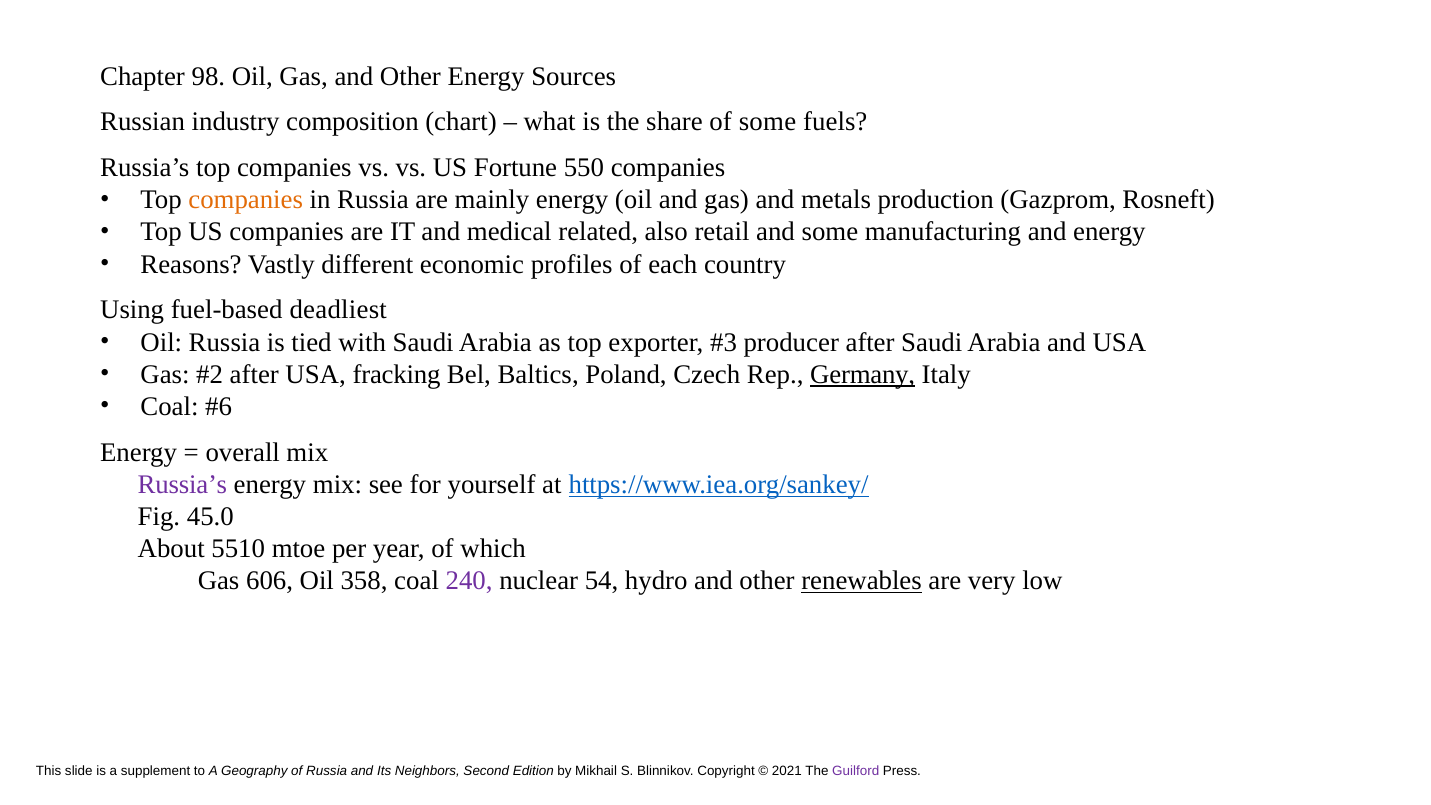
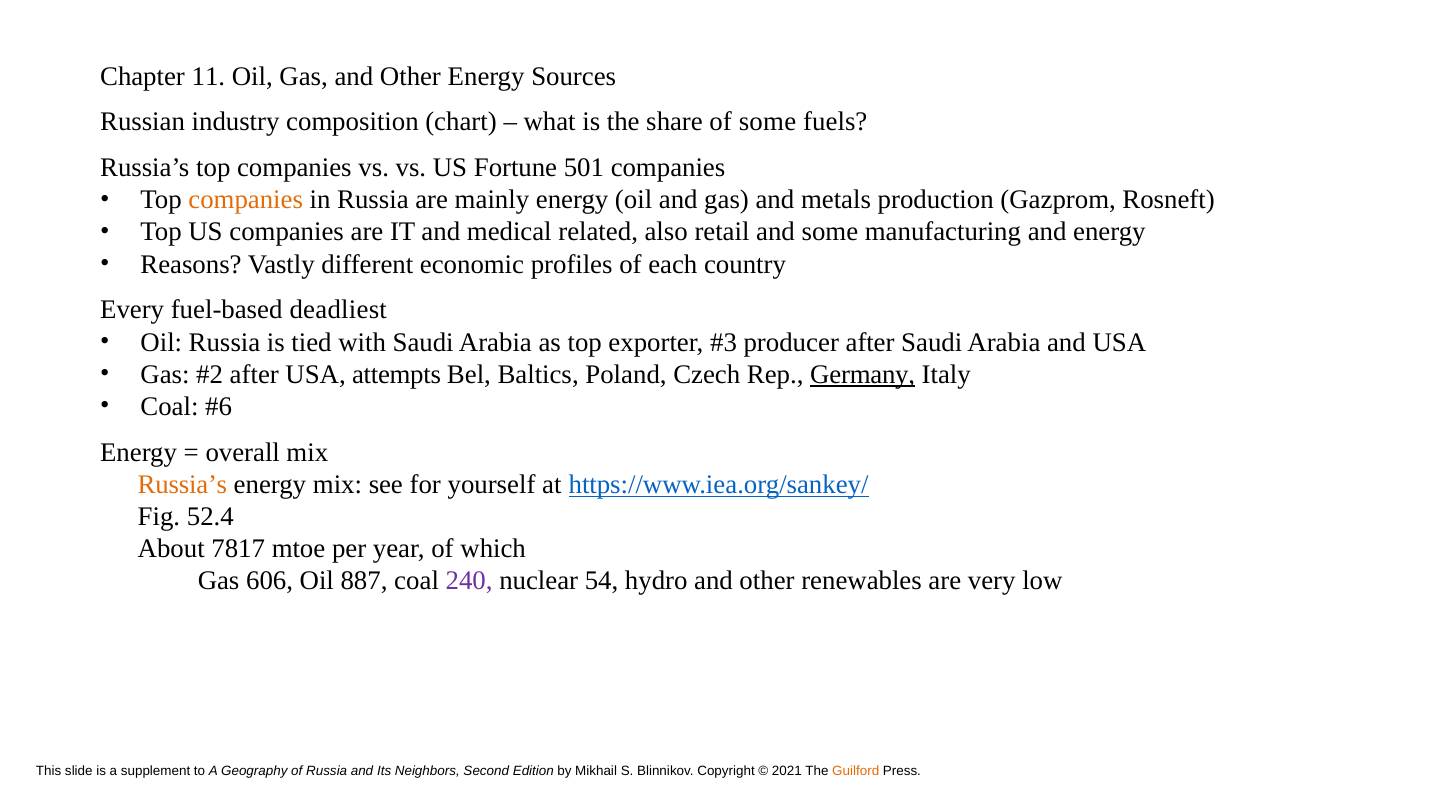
98: 98 -> 11
550: 550 -> 501
Using: Using -> Every
fracking: fracking -> attempts
Russia’s at (182, 484) colour: purple -> orange
45.0: 45.0 -> 52.4
5510: 5510 -> 7817
358: 358 -> 887
renewables underline: present -> none
Guilford colour: purple -> orange
